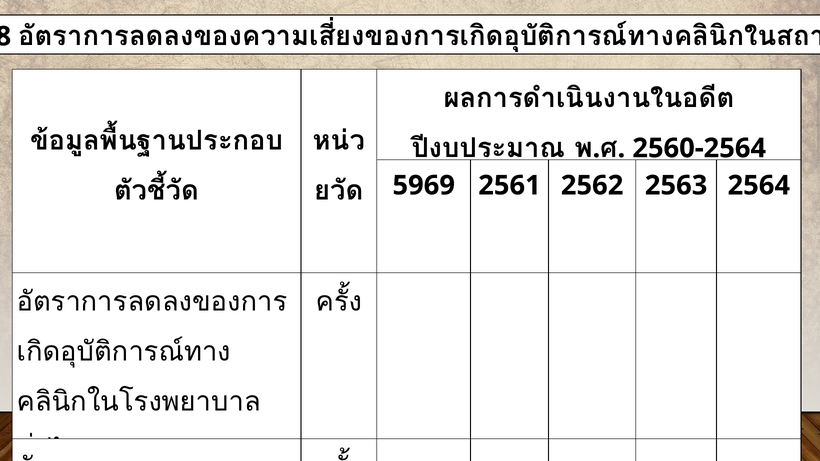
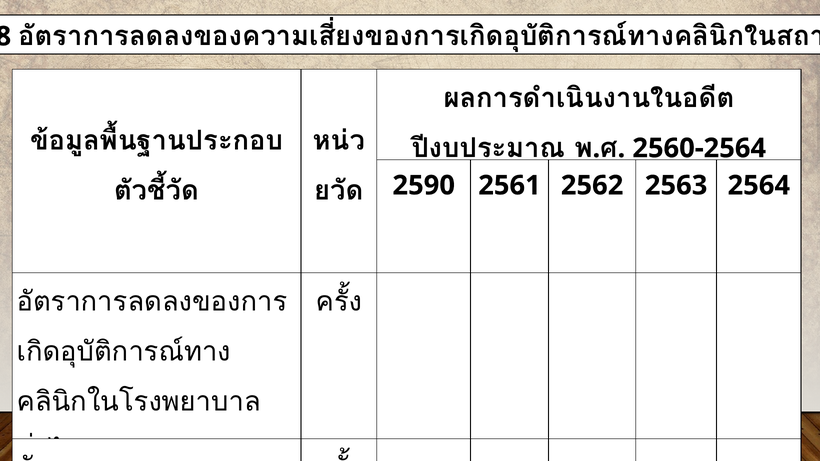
5969: 5969 -> 2590
